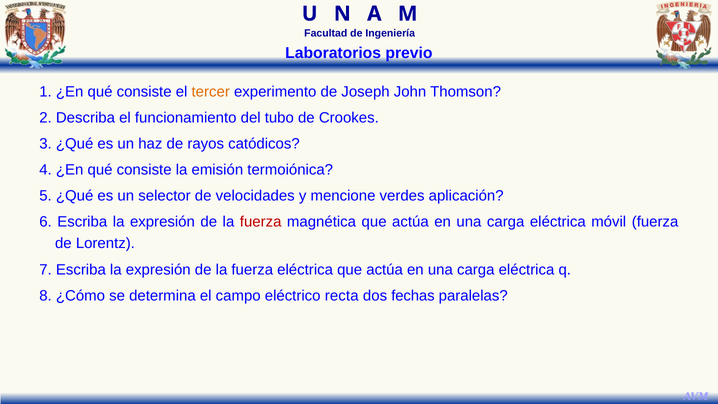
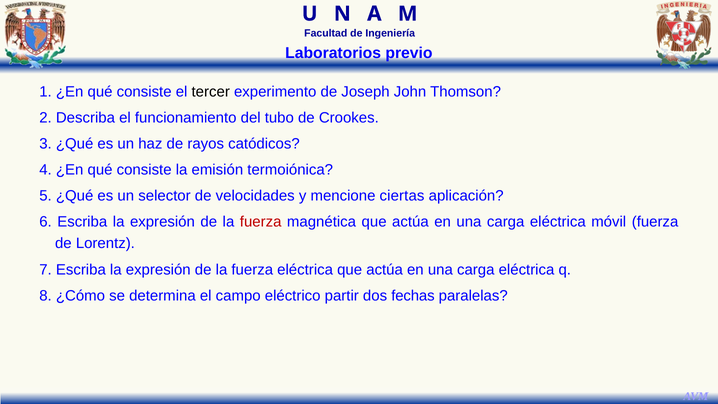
tercer colour: orange -> black
verdes: verdes -> ciertas
recta: recta -> partir
